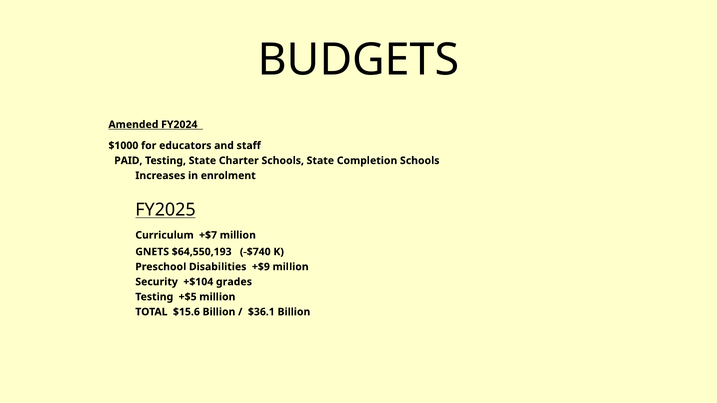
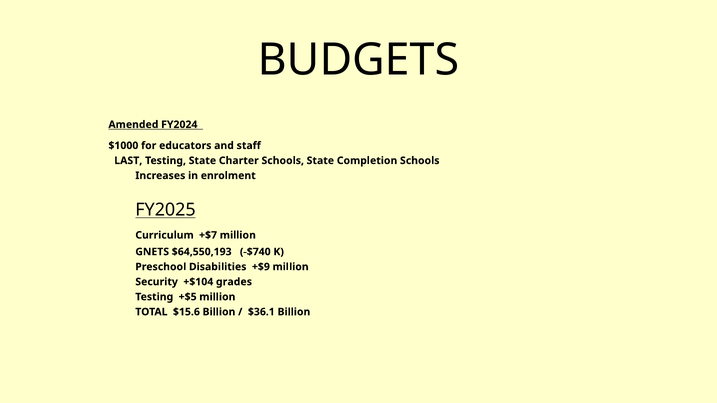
PAID: PAID -> LAST
